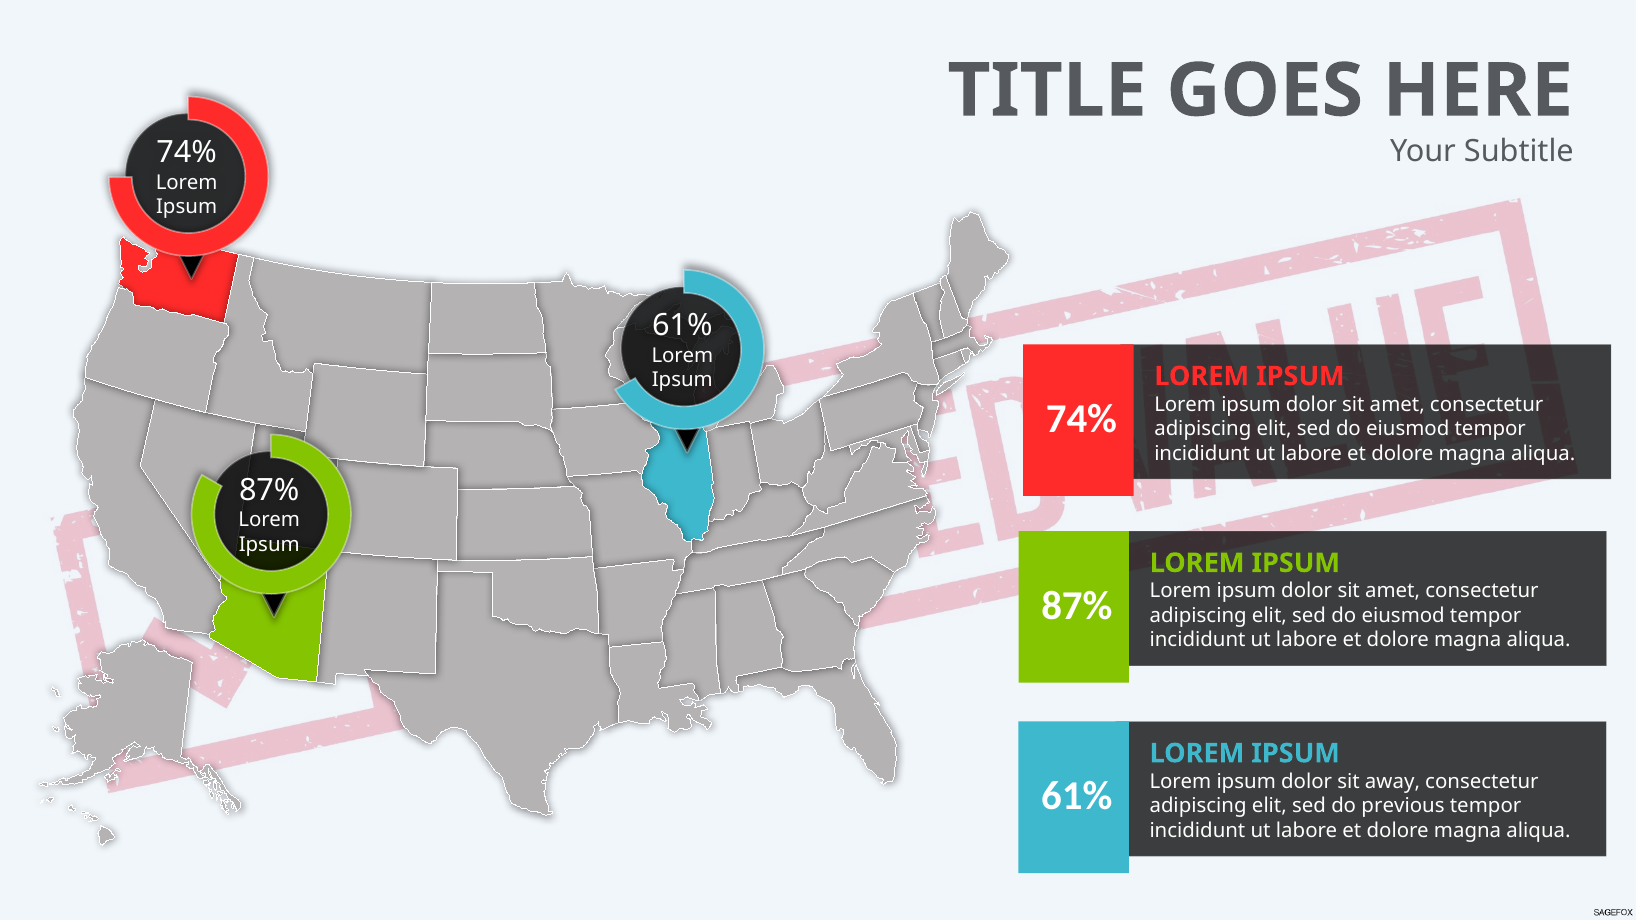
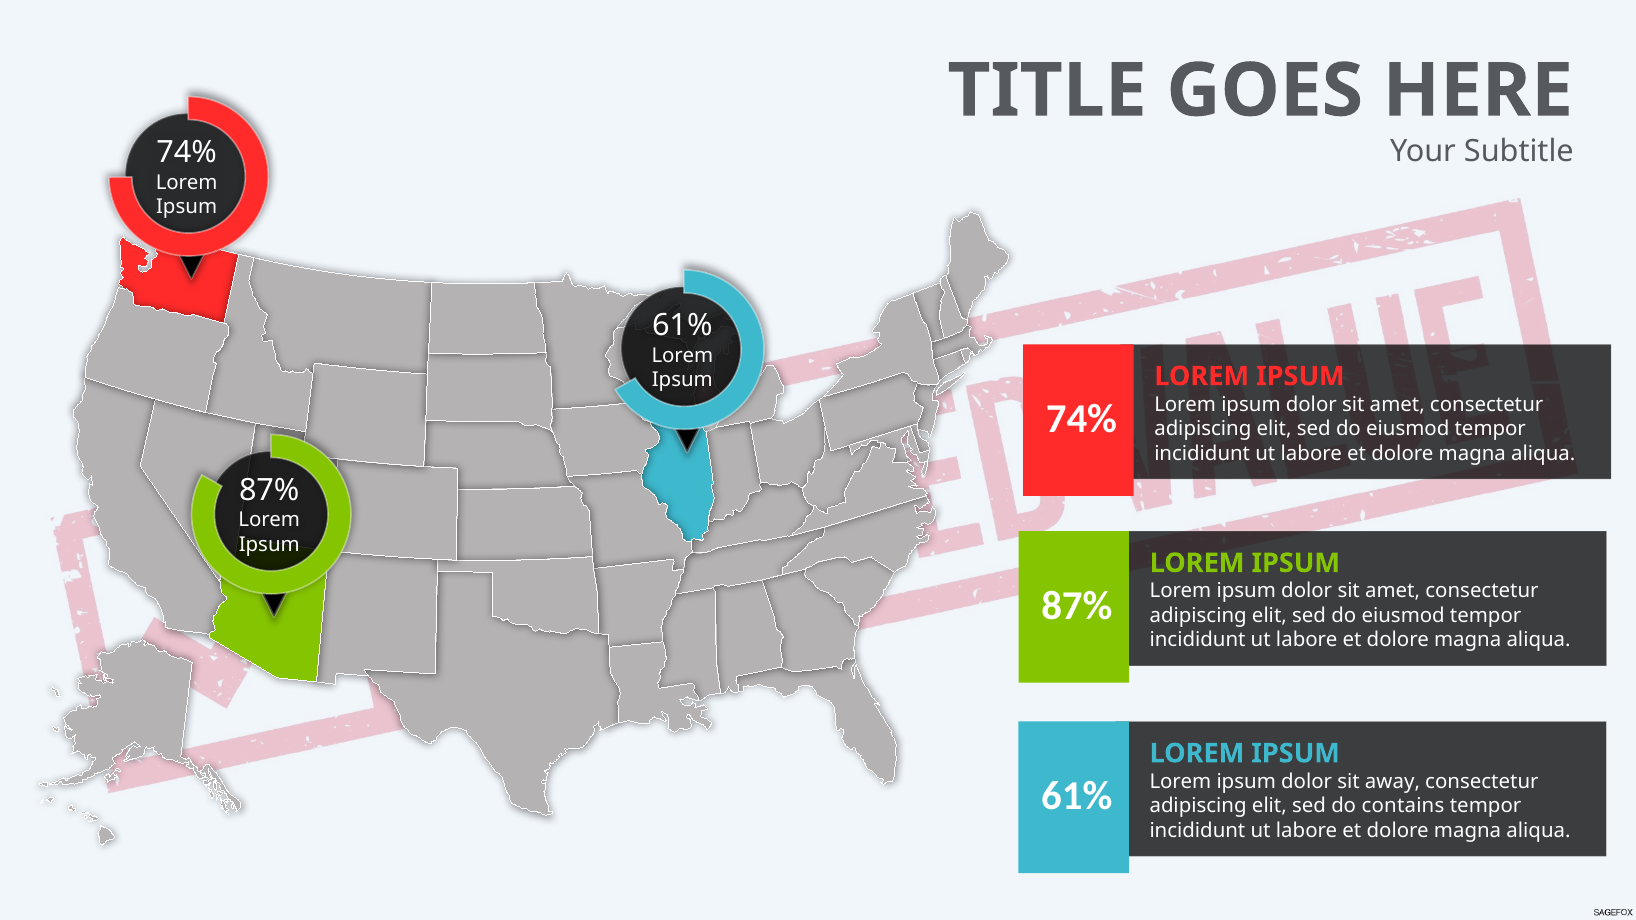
previous: previous -> contains
